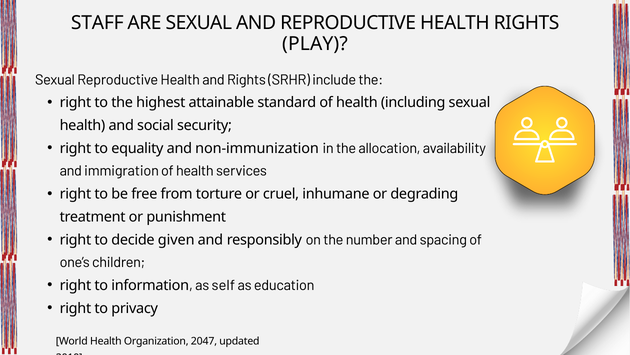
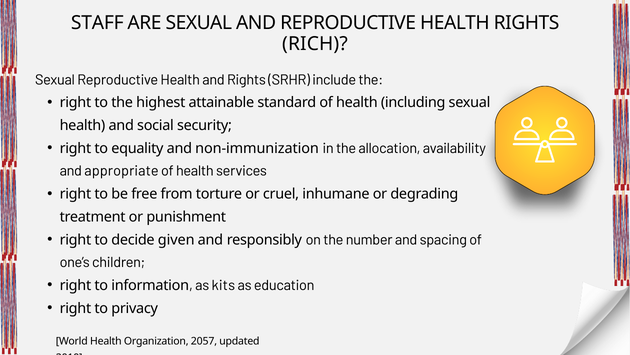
PLAY: PLAY -> RICH
immigration: immigration -> appropriate
self: self -> kits
2047: 2047 -> 2057
